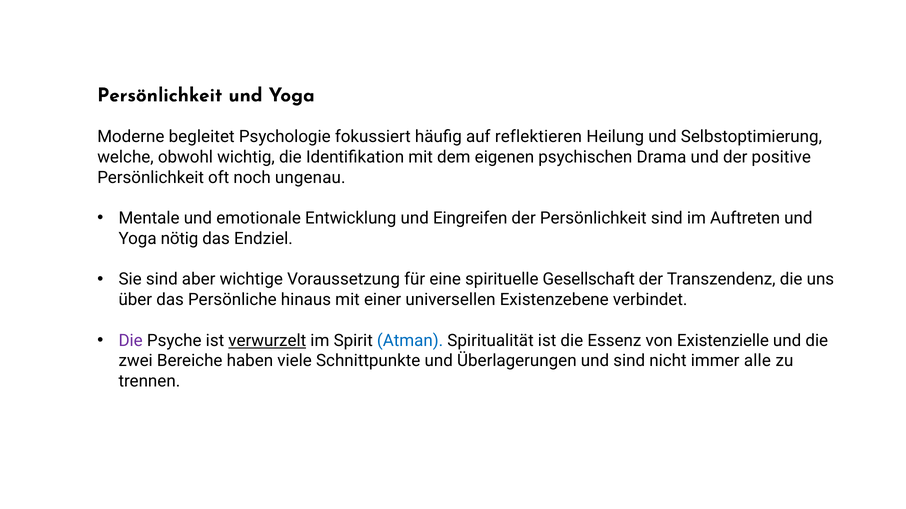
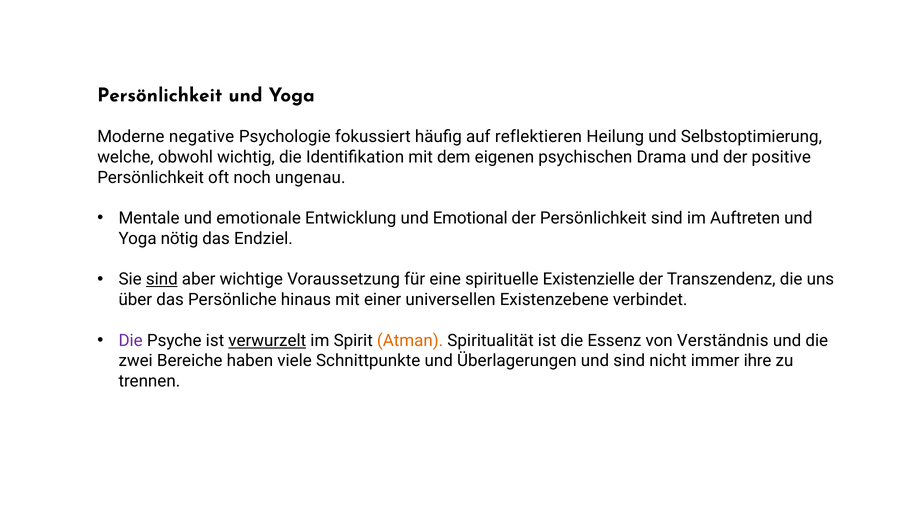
begleitet: begleitet -> negative
Eingreifen: Eingreifen -> Emotional
sind at (162, 280) underline: none -> present
Gesellschaft: Gesellschaft -> Existenzielle
Atman colour: blue -> orange
Existenzielle: Existenzielle -> Verständnis
alle: alle -> ihre
